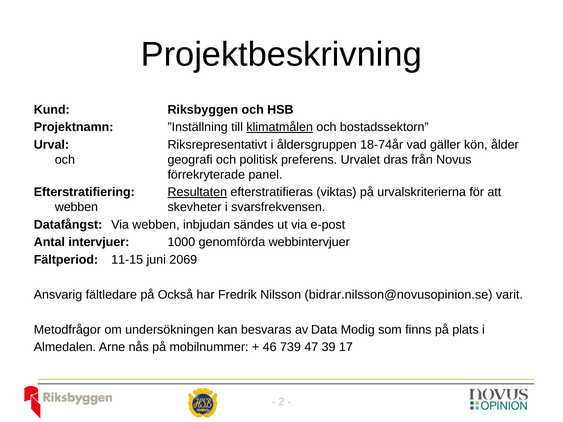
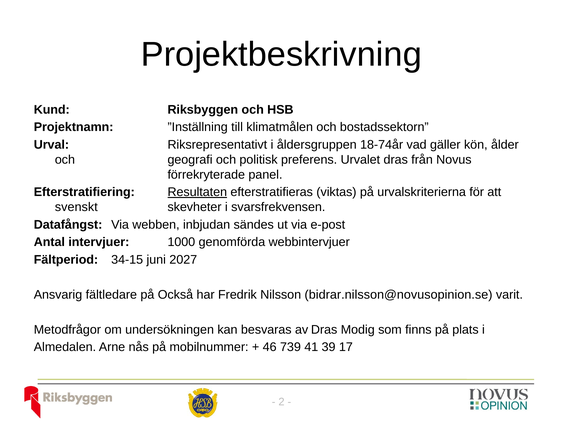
klimatmålen underline: present -> none
webben at (76, 207): webben -> svenskt
11-15: 11-15 -> 34-15
2069: 2069 -> 2027
av Data: Data -> Dras
47: 47 -> 41
